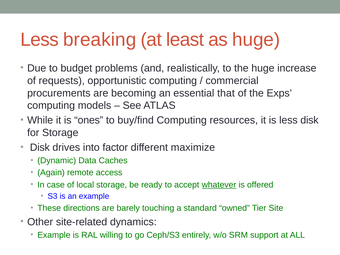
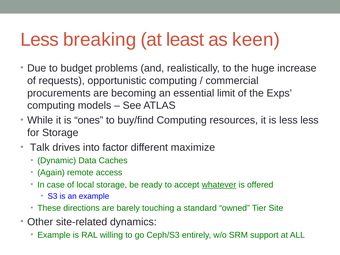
as huge: huge -> keen
that: that -> limit
less disk: disk -> less
Disk at (40, 147): Disk -> Talk
